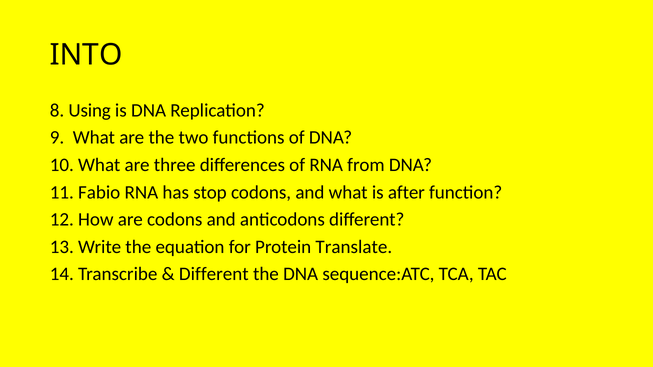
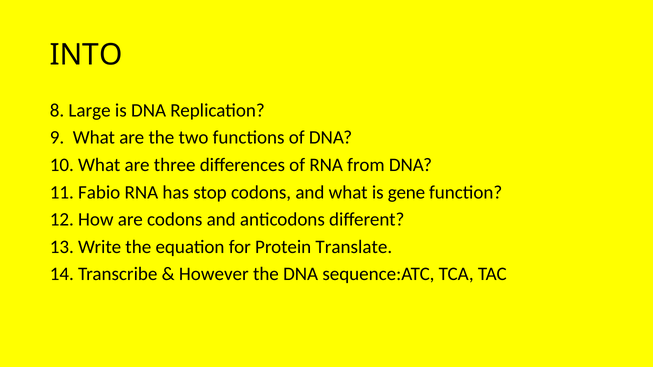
Using: Using -> Large
after: after -> gene
Different at (214, 274): Different -> However
